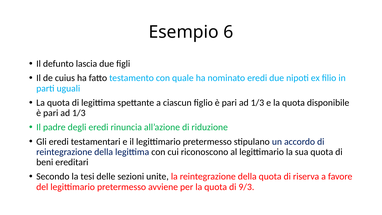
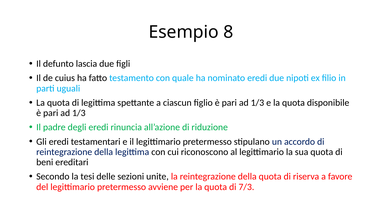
6: 6 -> 8
9/3: 9/3 -> 7/3
